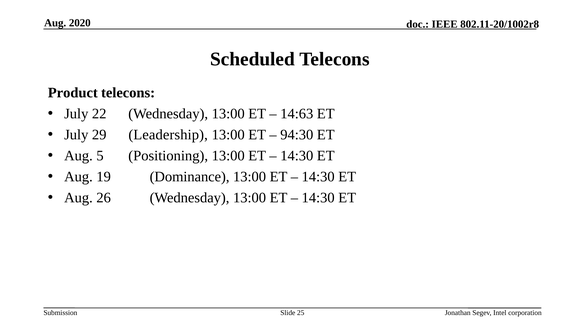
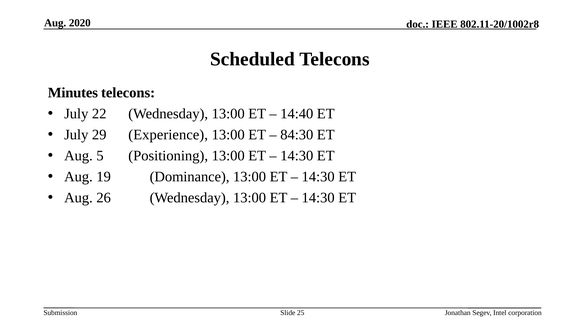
Product: Product -> Minutes
14:63: 14:63 -> 14:40
Leadership: Leadership -> Experience
94:30: 94:30 -> 84:30
